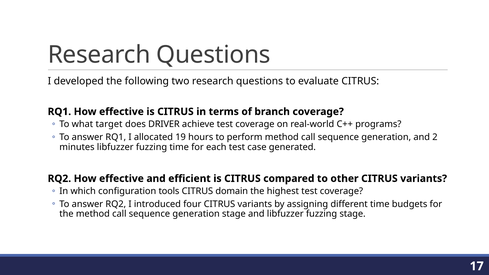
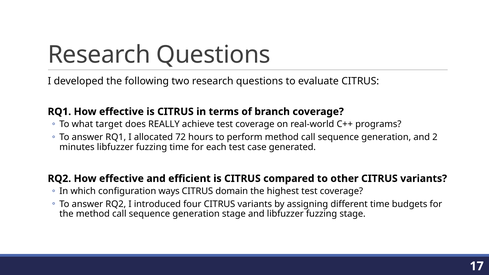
DRIVER: DRIVER -> REALLY
19: 19 -> 72
tools: tools -> ways
